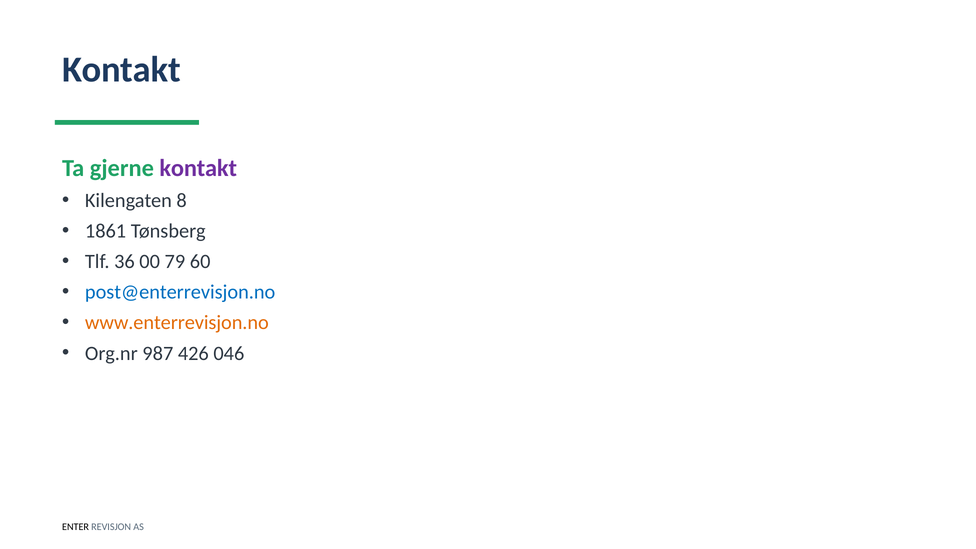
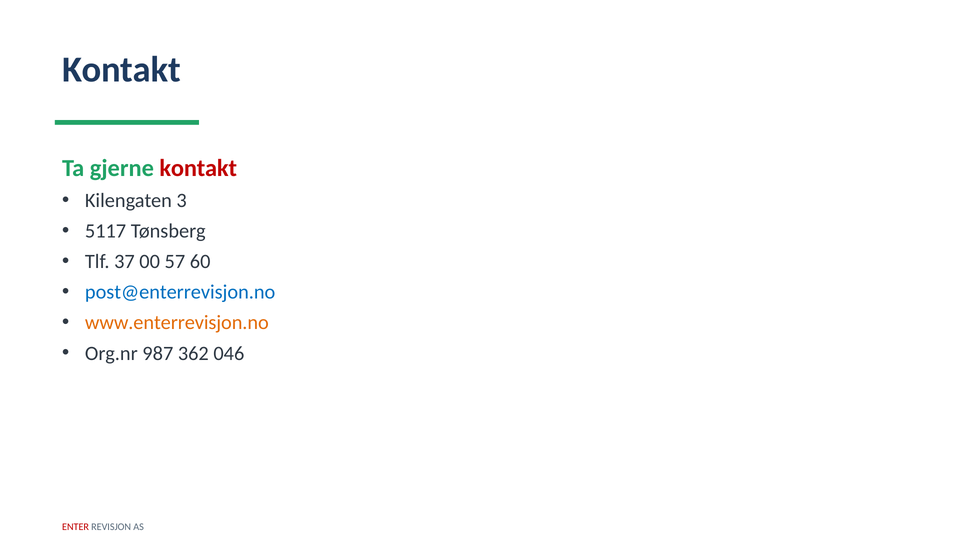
kontakt at (198, 168) colour: purple -> red
8: 8 -> 3
1861: 1861 -> 5117
36: 36 -> 37
79: 79 -> 57
426: 426 -> 362
ENTER colour: black -> red
